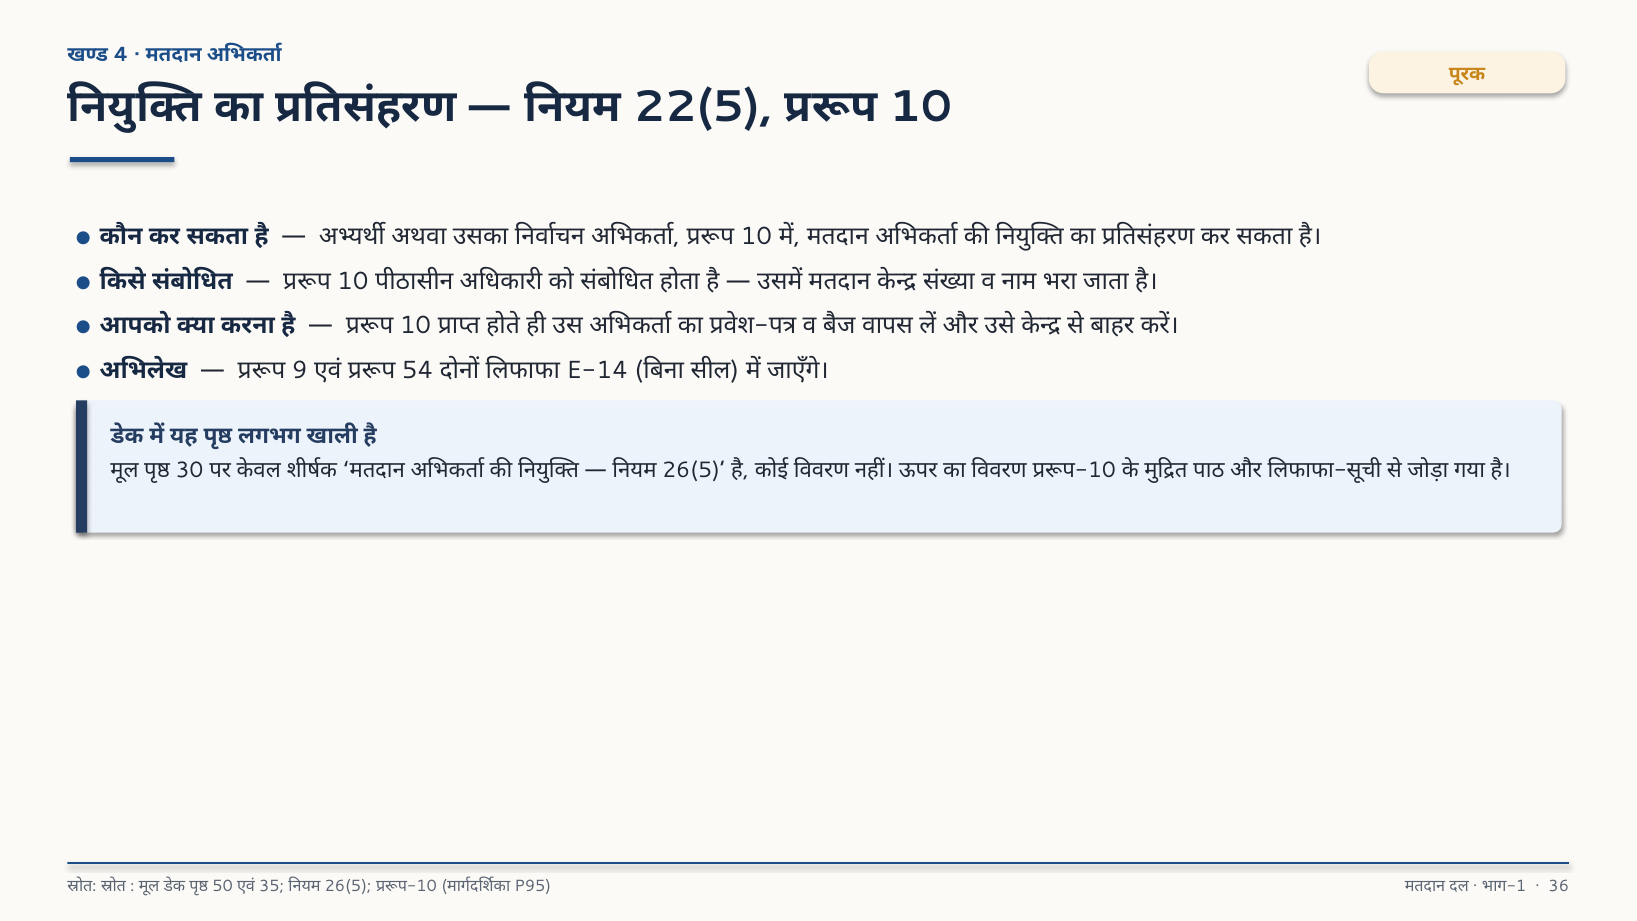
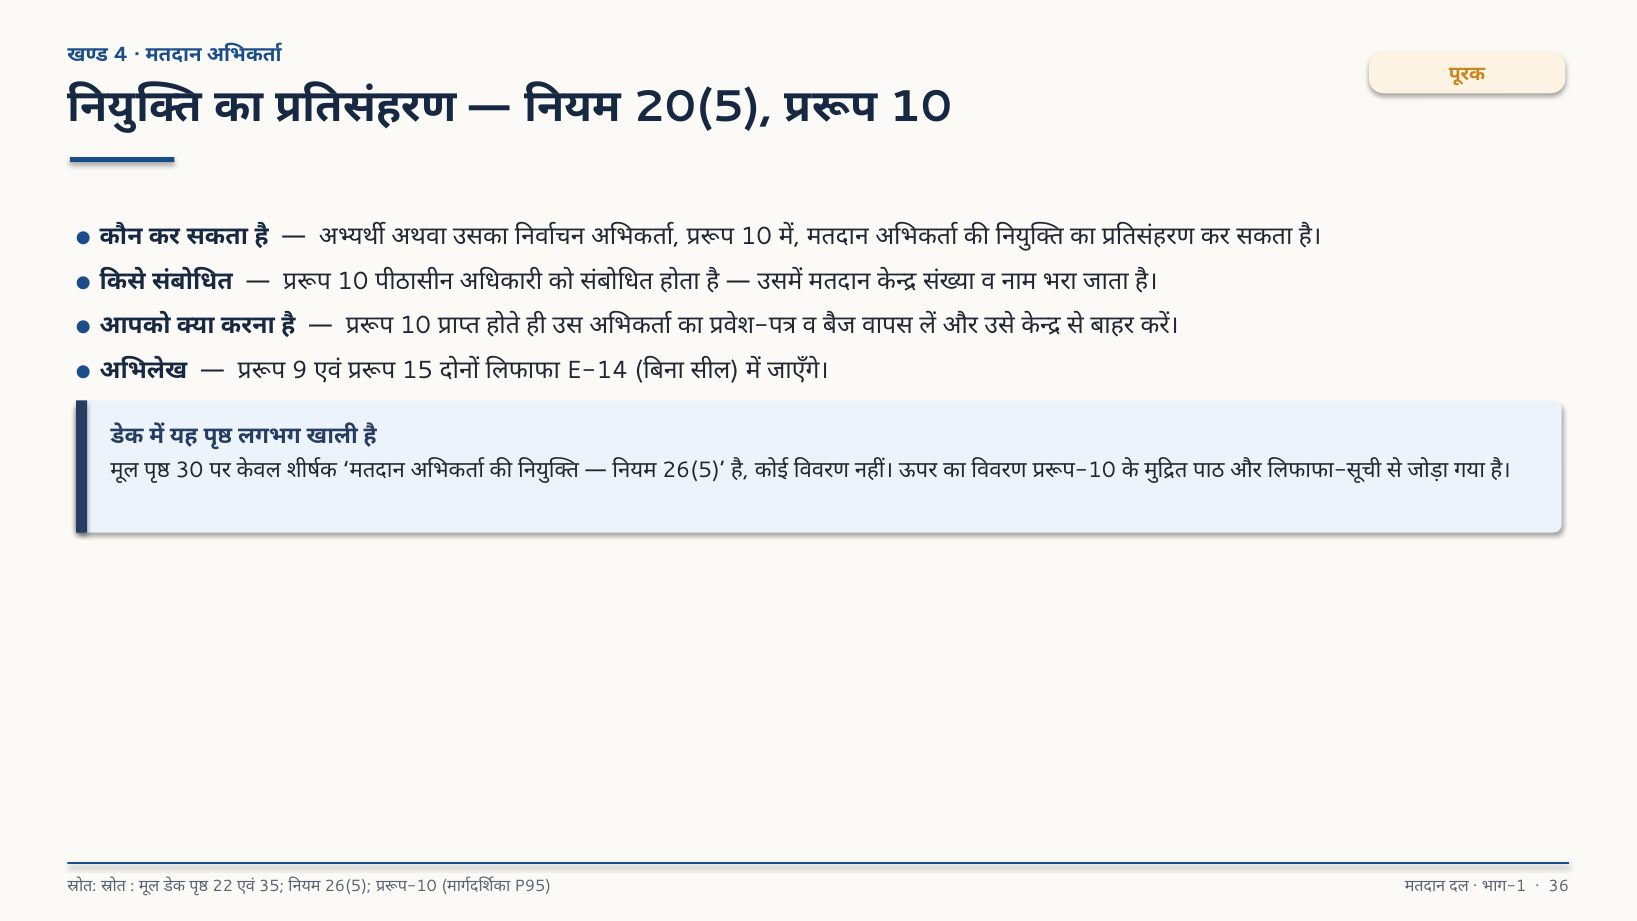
22(5: 22(5 -> 20(5
54: 54 -> 15
50: 50 -> 22
